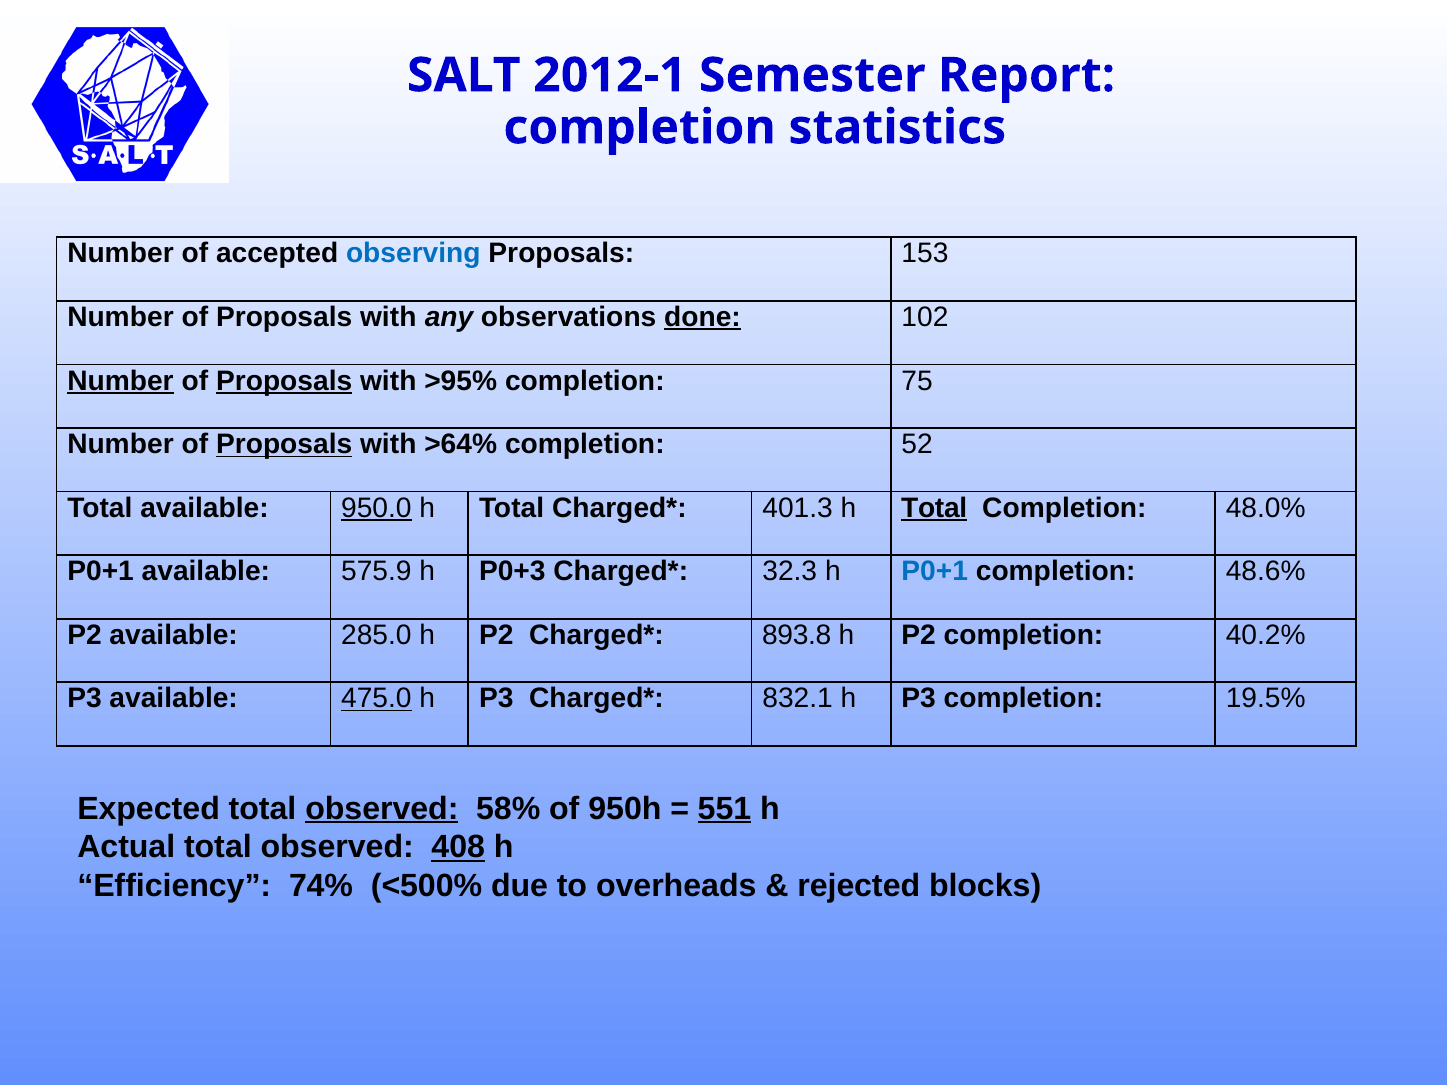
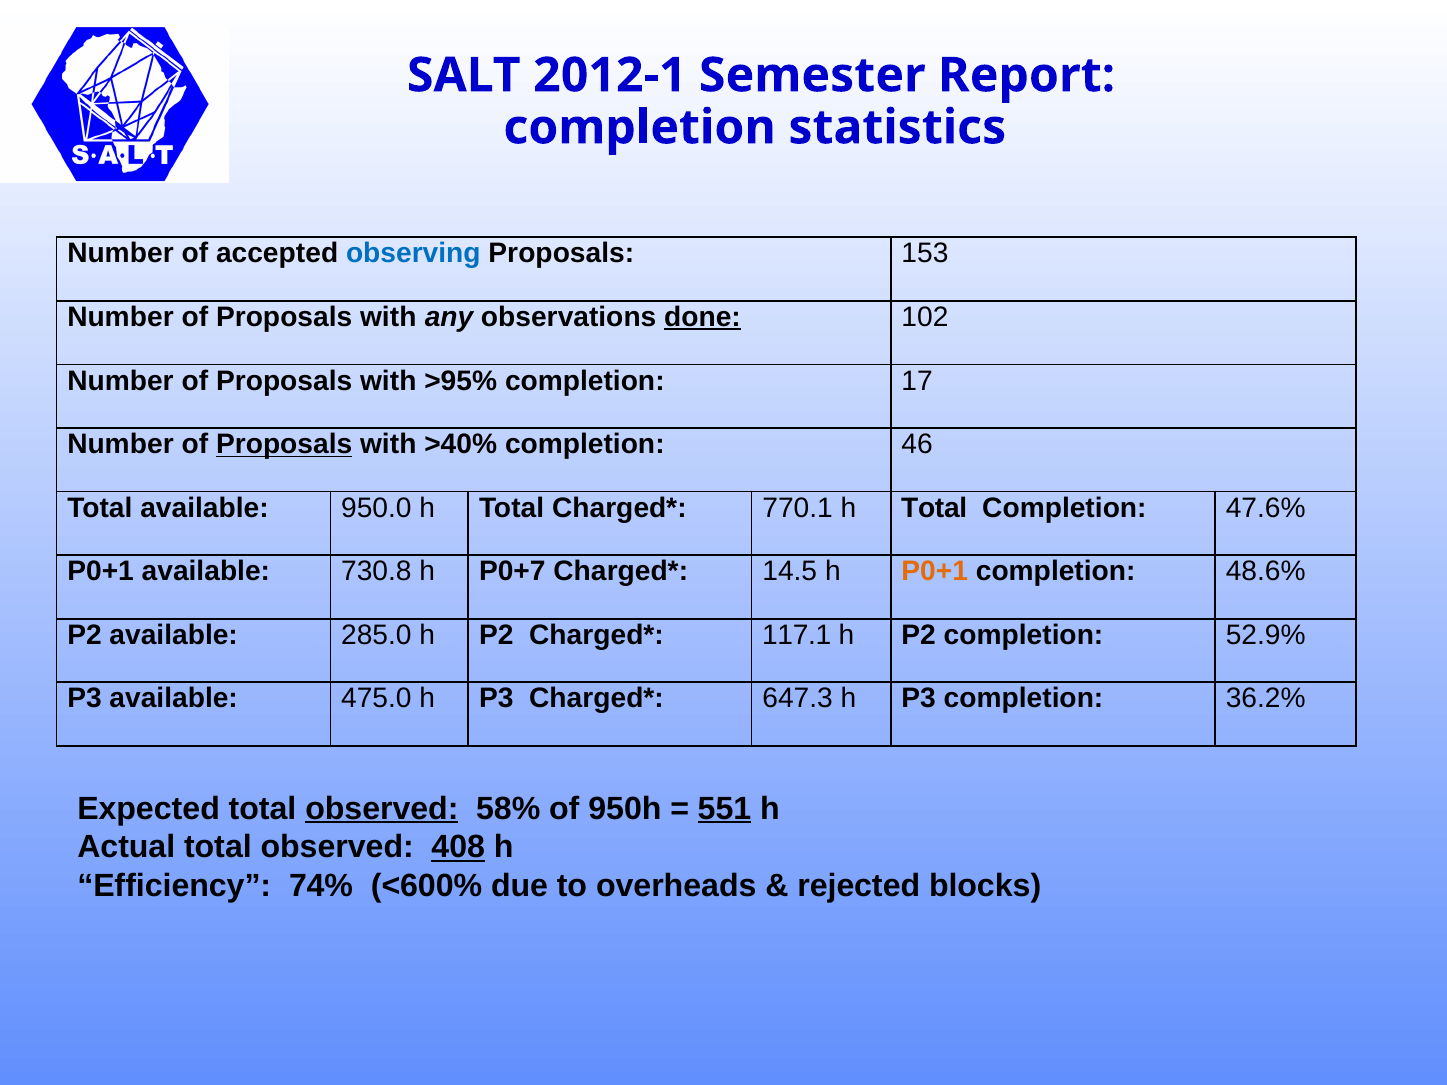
Number at (121, 381) underline: present -> none
Proposals at (284, 381) underline: present -> none
75: 75 -> 17
>64%: >64% -> >40%
52: 52 -> 46
950.0 underline: present -> none
401.3: 401.3 -> 770.1
Total at (934, 508) underline: present -> none
48.0%: 48.0% -> 47.6%
575.9: 575.9 -> 730.8
P0+3: P0+3 -> P0+7
32.3: 32.3 -> 14.5
P0+1 at (935, 572) colour: blue -> orange
893.8: 893.8 -> 117.1
40.2%: 40.2% -> 52.9%
475.0 underline: present -> none
832.1: 832.1 -> 647.3
19.5%: 19.5% -> 36.2%
<500%: <500% -> <600%
